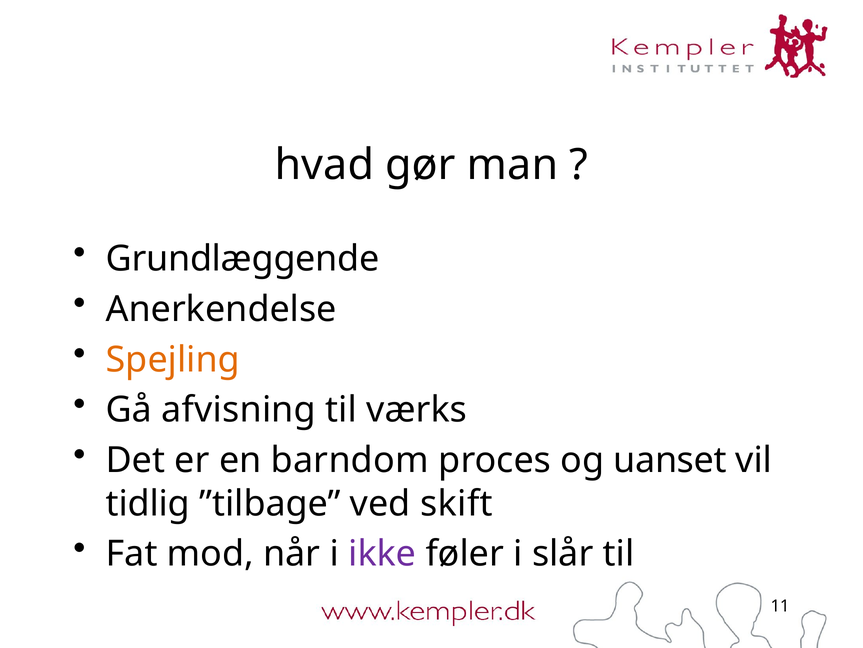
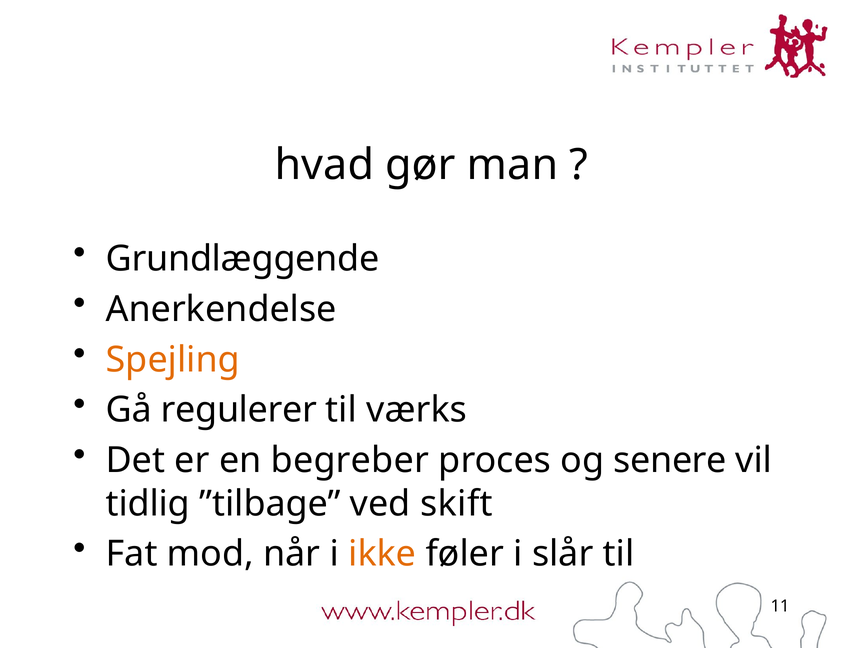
afvisning: afvisning -> regulerer
barndom: barndom -> begreber
uanset: uanset -> senere
ikke colour: purple -> orange
